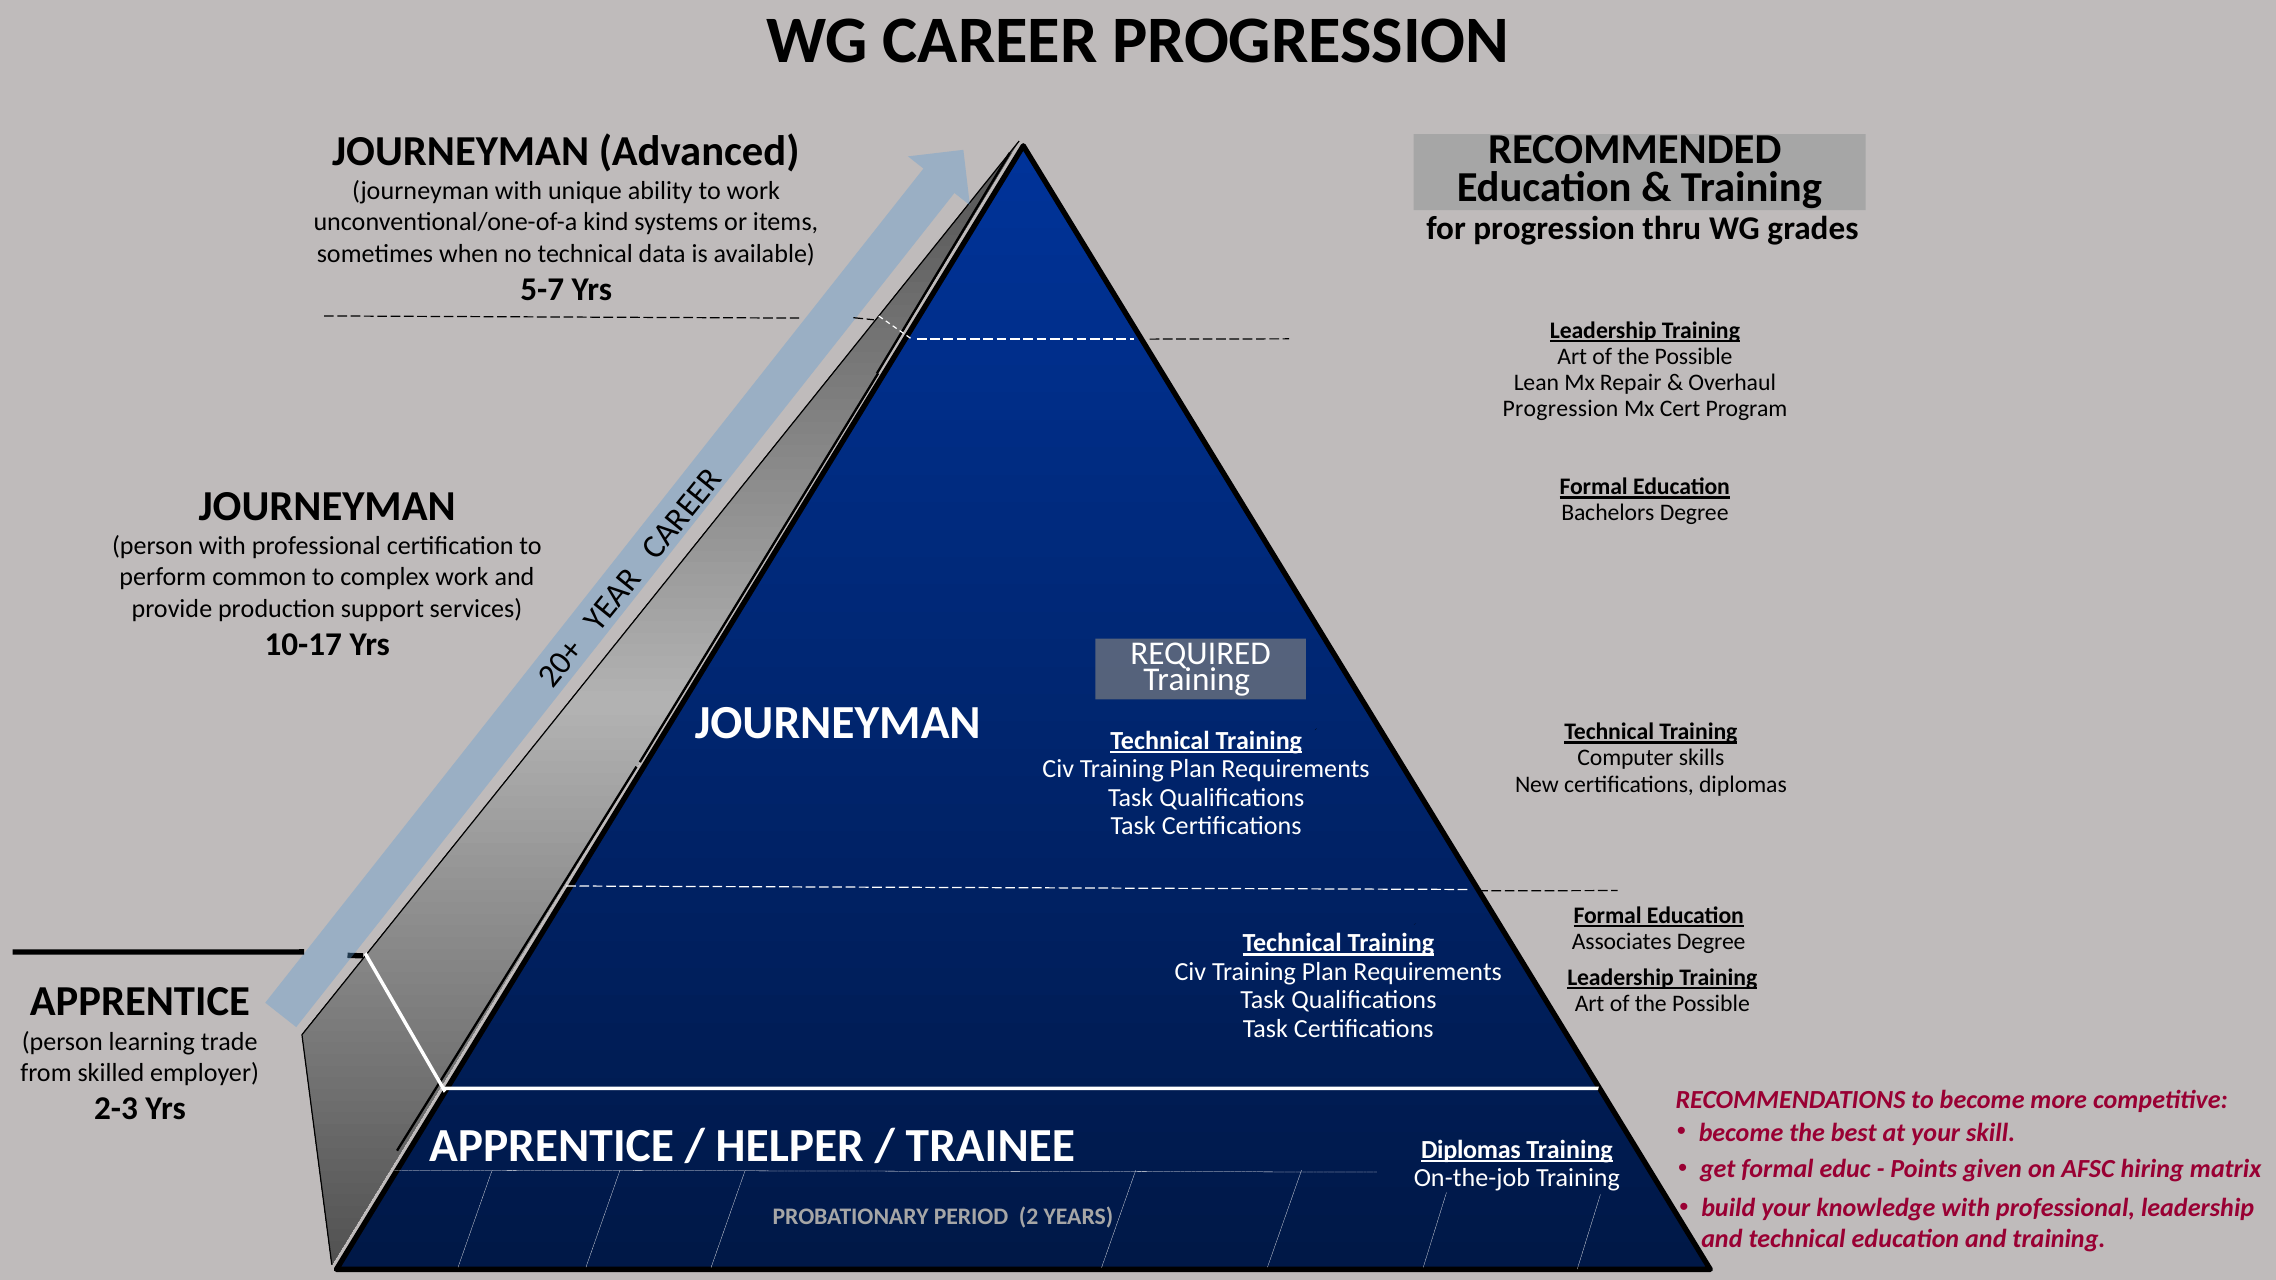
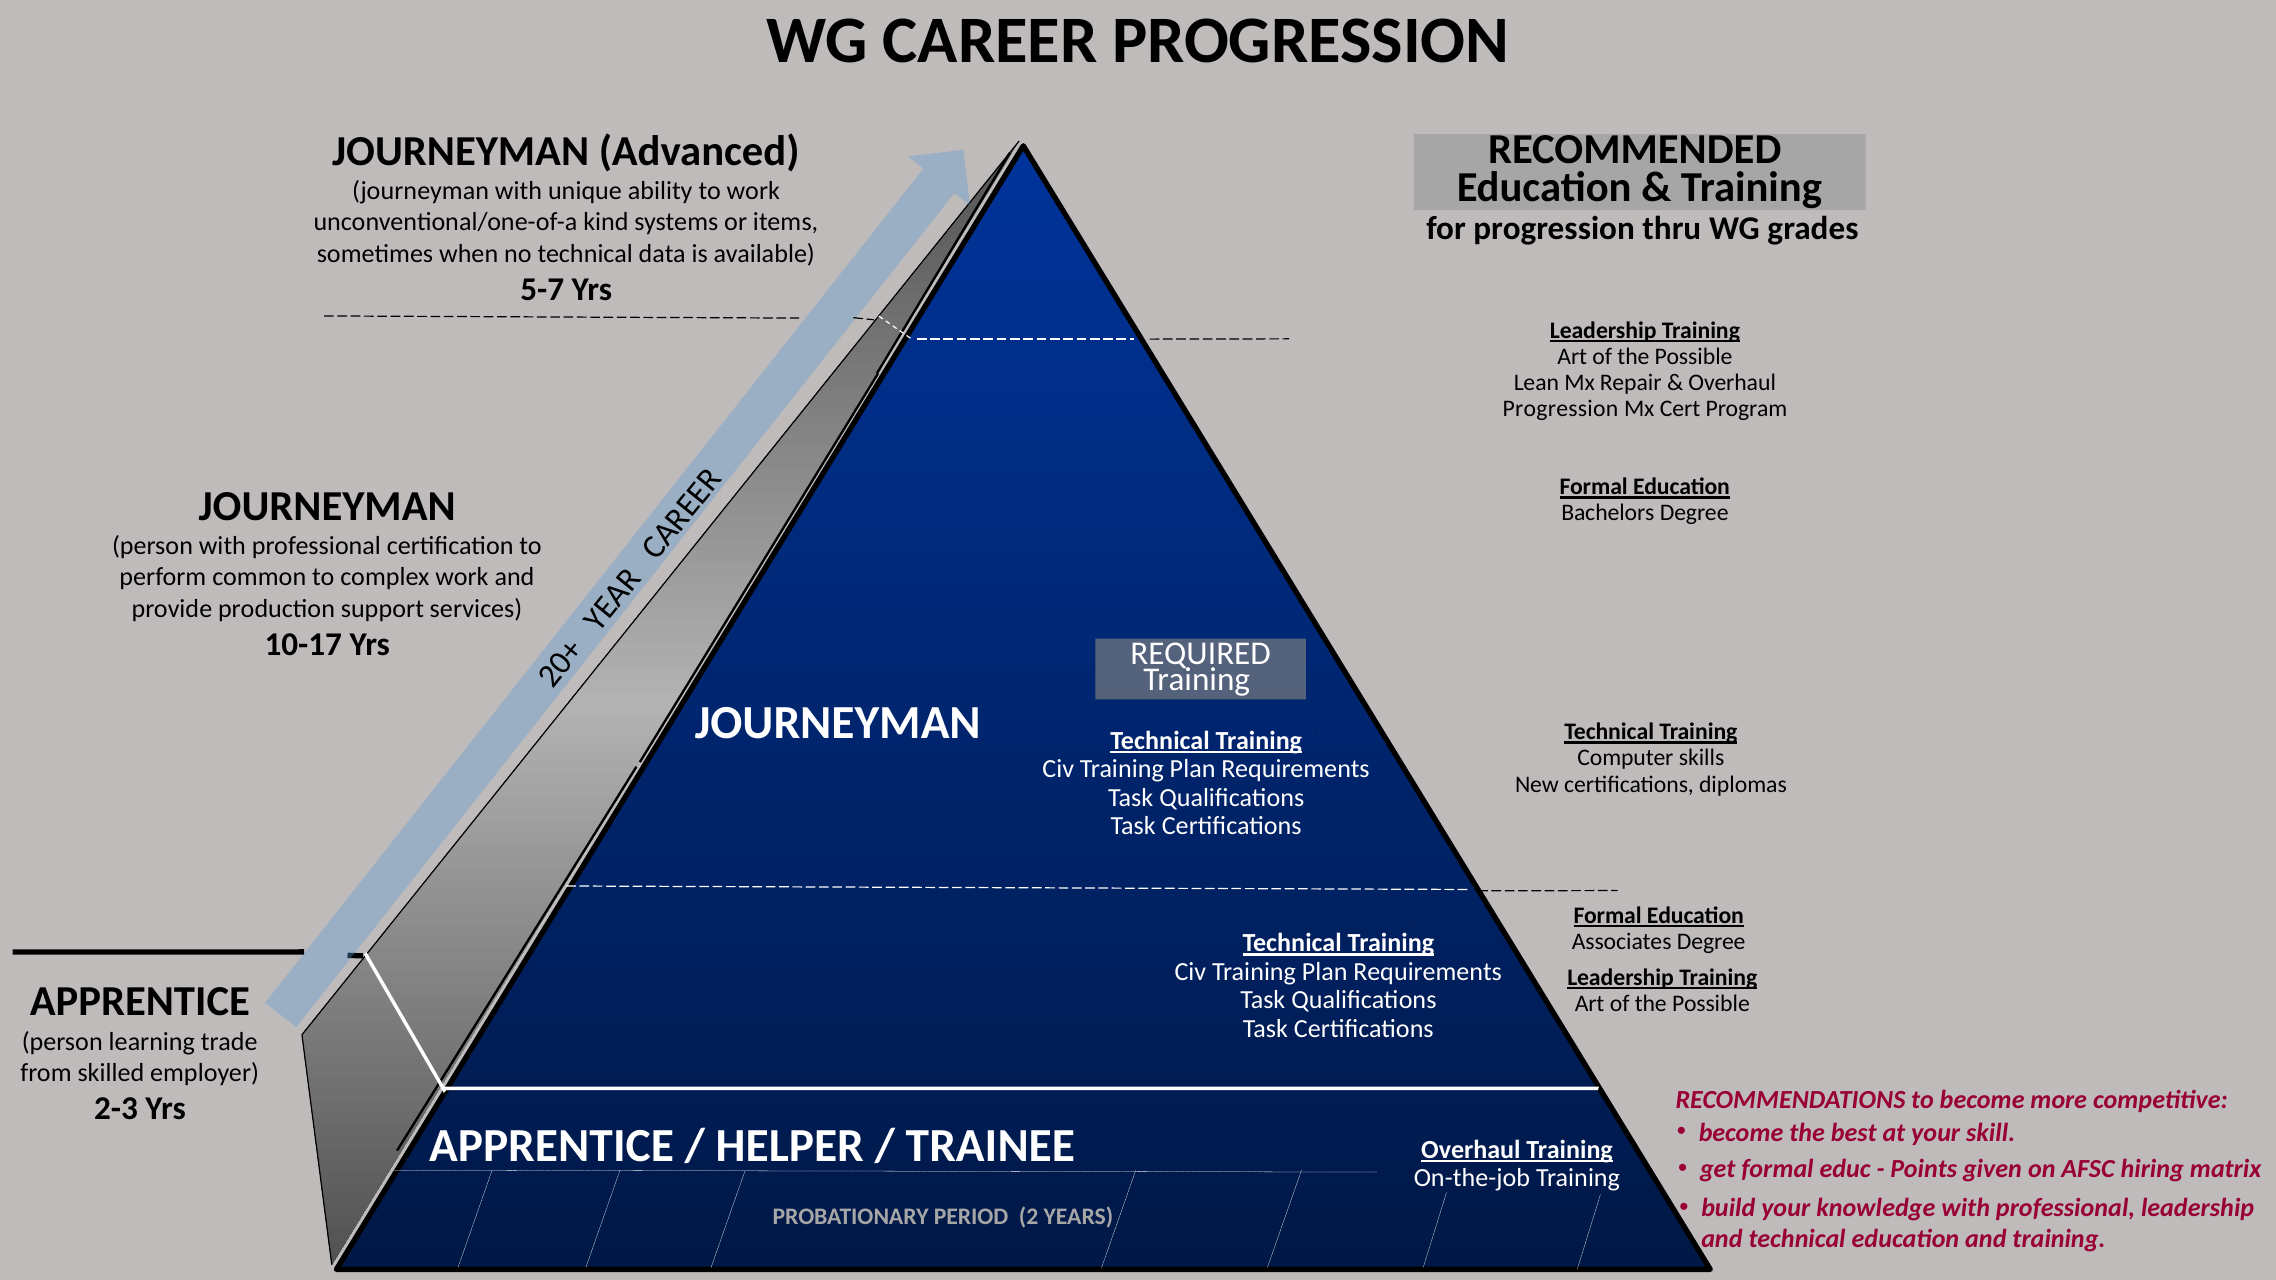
Diplomas at (1471, 1150): Diplomas -> Overhaul
